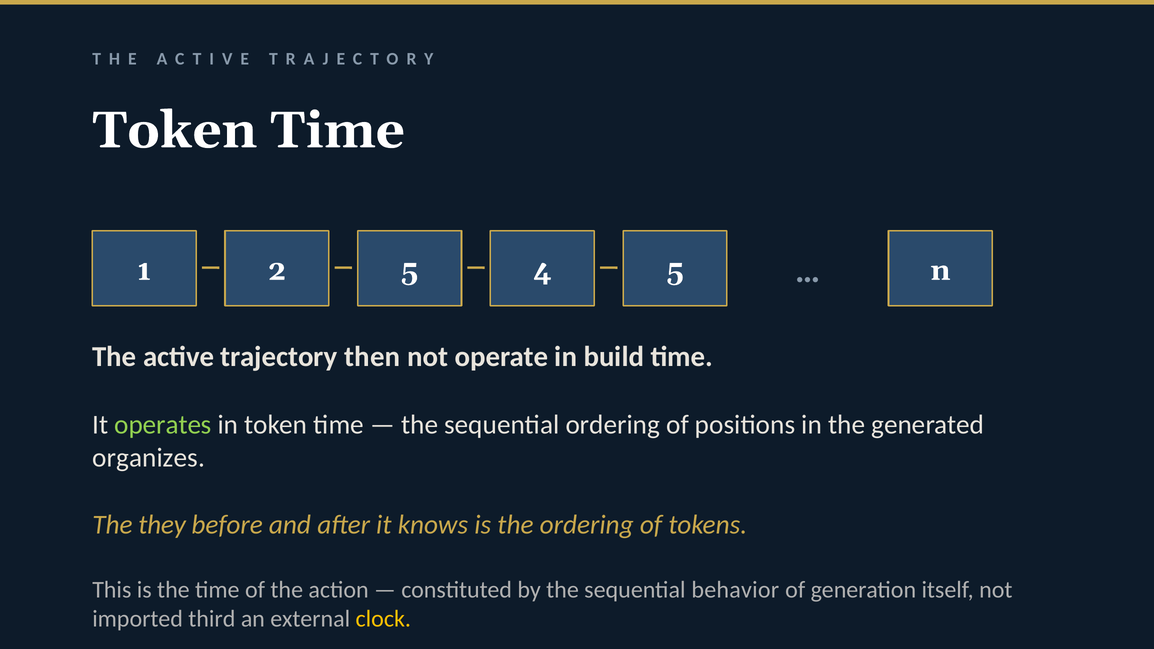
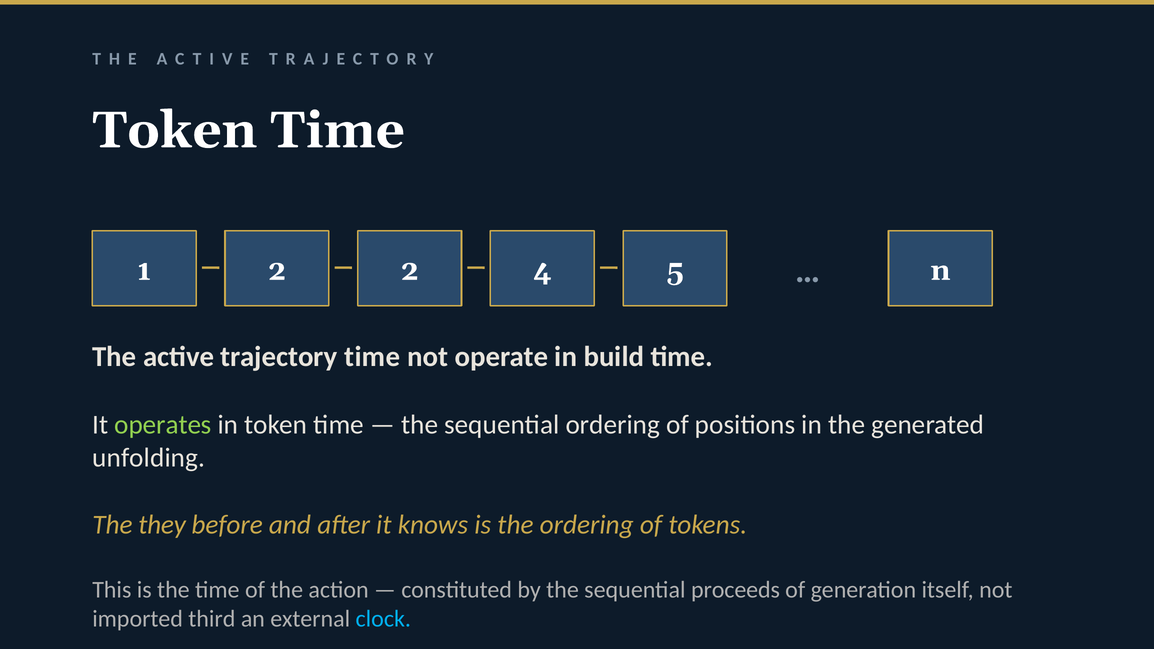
2 5: 5 -> 2
trajectory then: then -> time
organizes: organizes -> unfolding
behavior: behavior -> proceeds
clock colour: yellow -> light blue
